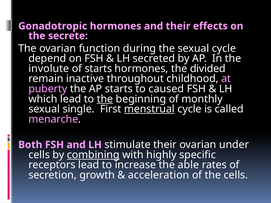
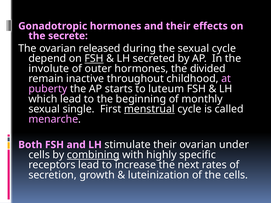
function: function -> released
FSH at (94, 59) underline: none -> present
of starts: starts -> outer
caused: caused -> luteum
the at (105, 99) underline: present -> none
able: able -> next
acceleration: acceleration -> luteinization
